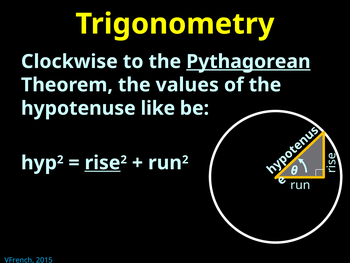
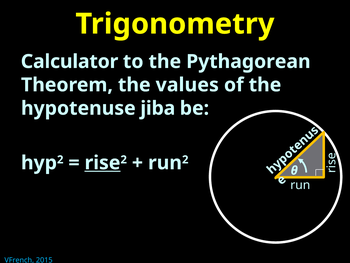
Clockwise: Clockwise -> Calculator
Pythagorean underline: present -> none
like: like -> jiba
